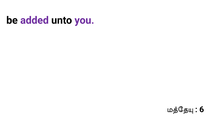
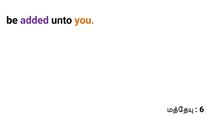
you colour: purple -> orange
